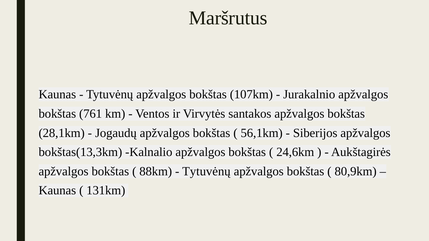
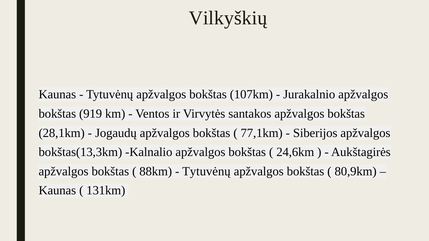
Maršrutus: Maršrutus -> Vilkyškių
761: 761 -> 919
56,1km: 56,1km -> 77,1km
